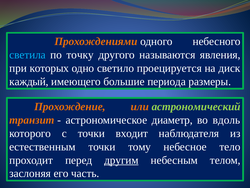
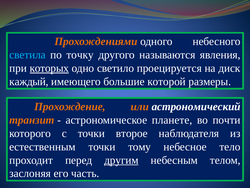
которых underline: none -> present
периода: периода -> которой
астрономический colour: light green -> white
диаметр: диаметр -> планете
вдоль: вдоль -> почти
входит: входит -> второе
